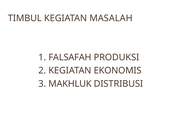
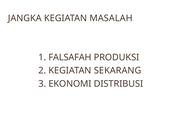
TIMBUL: TIMBUL -> JANGKA
EKONOMIS: EKONOMIS -> SEKARANG
MAKHLUK: MAKHLUK -> EKONOMI
